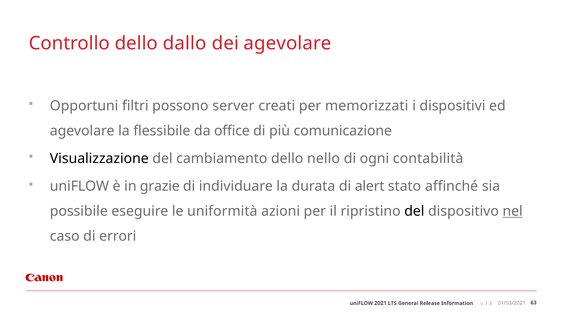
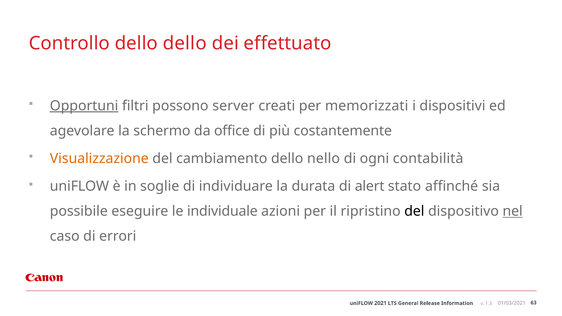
dello dallo: dallo -> dello
dei agevolare: agevolare -> effettuato
Opportuni underline: none -> present
flessibile: flessibile -> schermo
comunicazione: comunicazione -> costantemente
Visualizzazione colour: black -> orange
grazie: grazie -> soglie
uniformità: uniformità -> individuale
